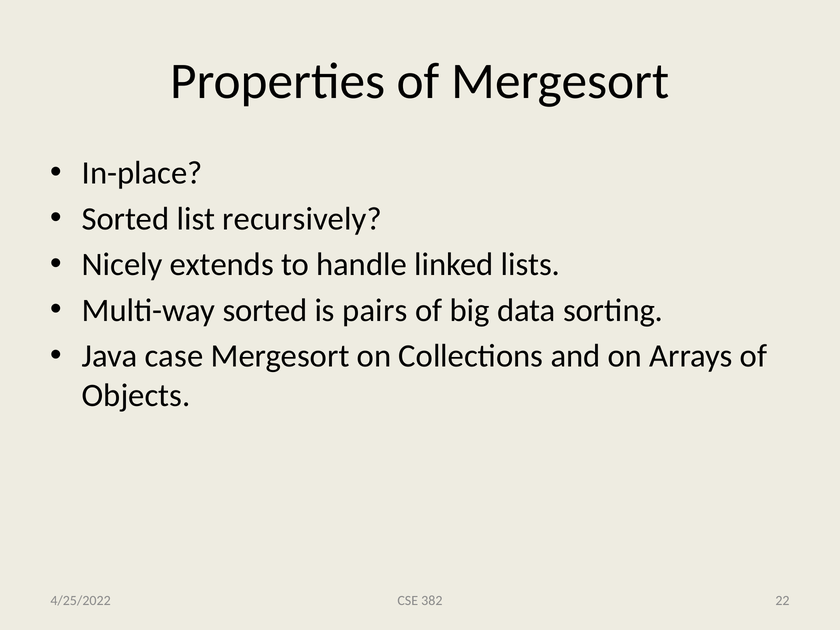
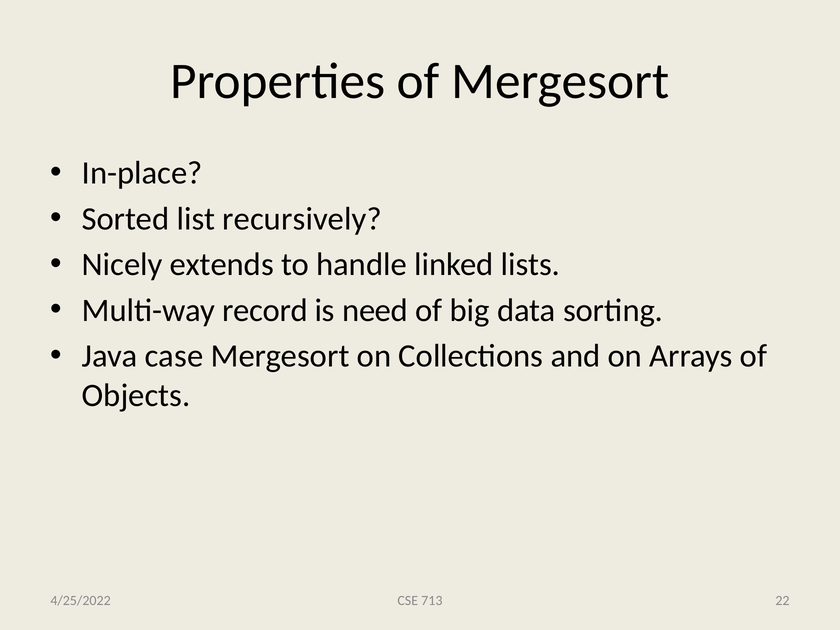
Multi-way sorted: sorted -> record
pairs: pairs -> need
382: 382 -> 713
